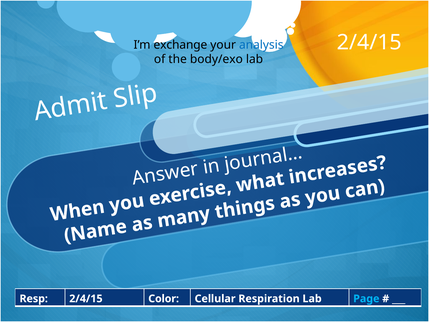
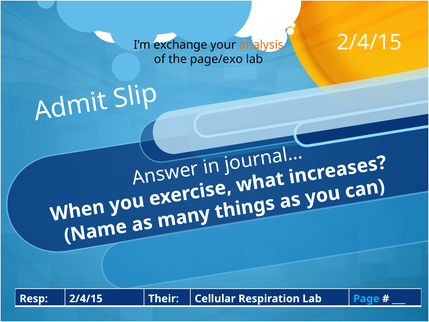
analysis colour: blue -> orange
body/exo: body/exo -> page/exo
Color: Color -> Their
